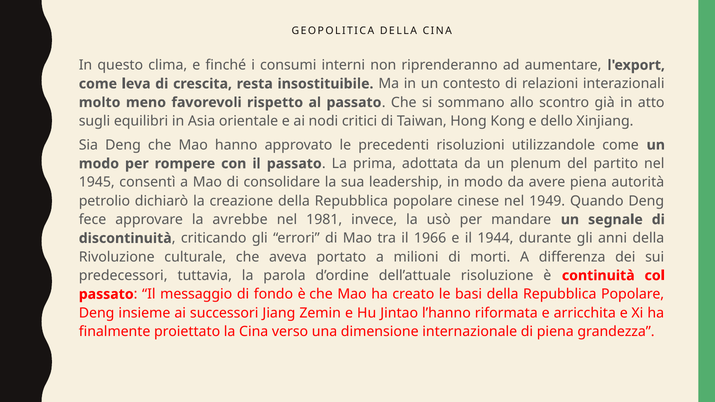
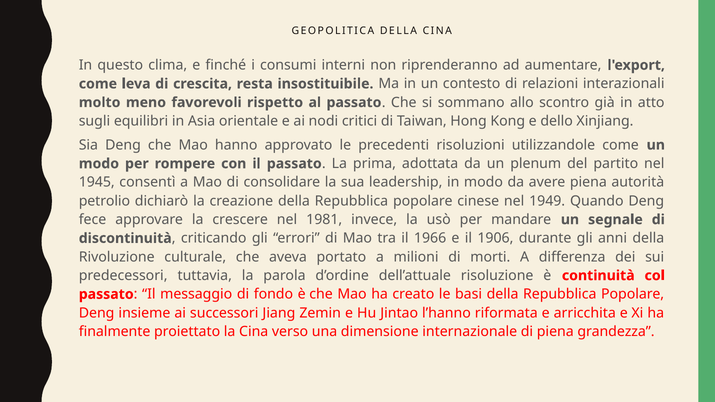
avrebbe: avrebbe -> crescere
1944: 1944 -> 1906
